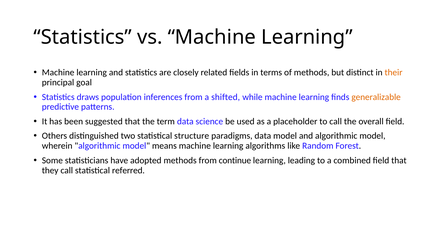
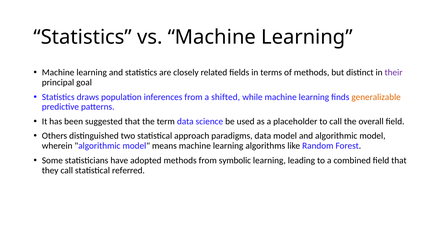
their colour: orange -> purple
structure: structure -> approach
continue: continue -> symbolic
